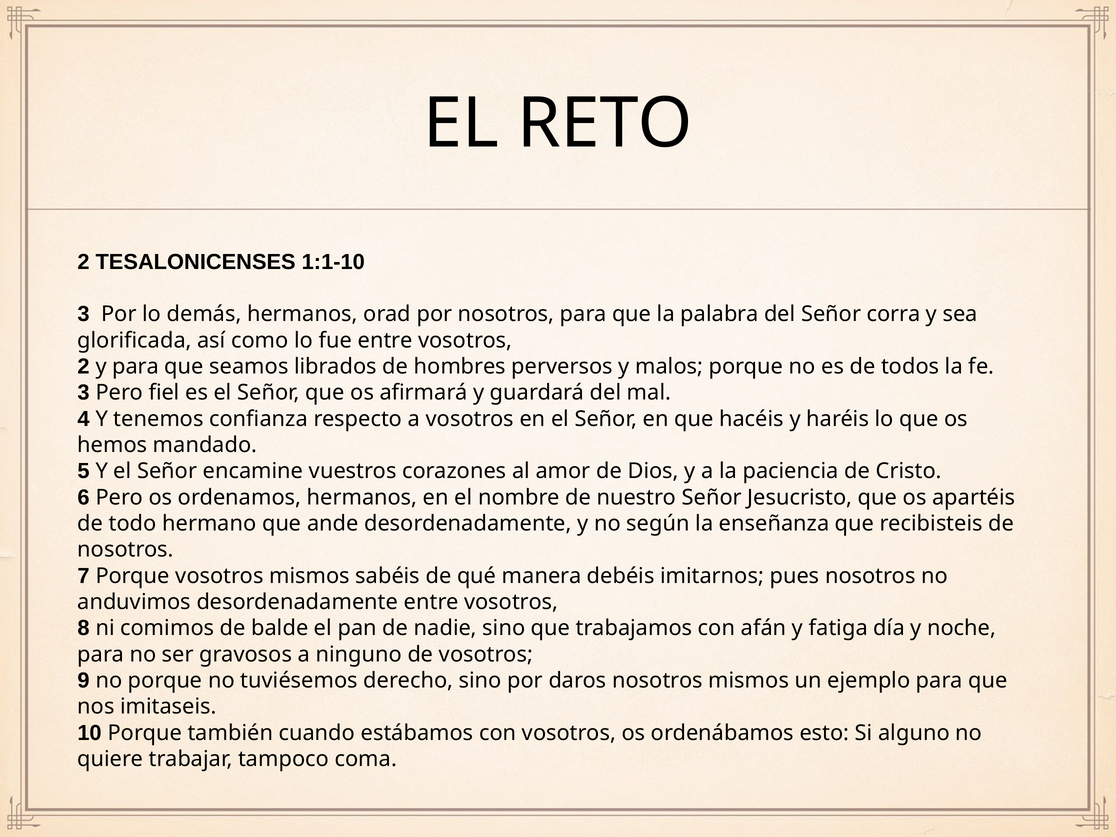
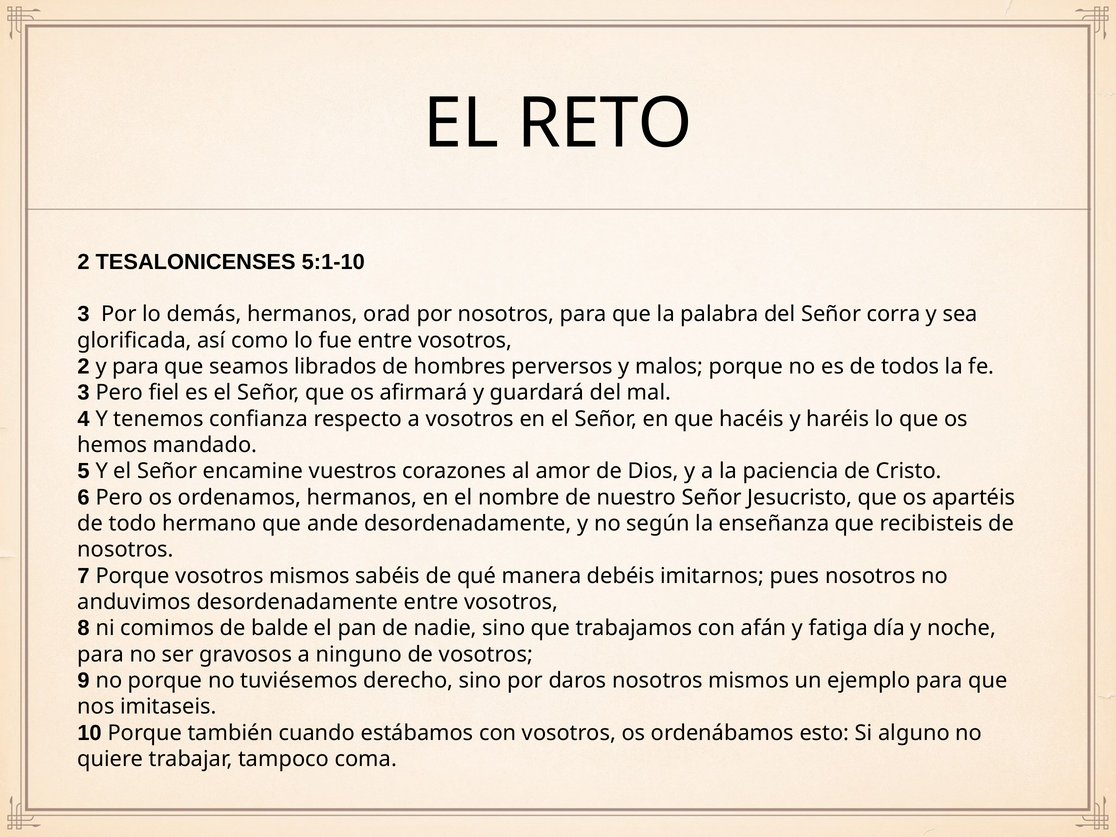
1:1-10: 1:1-10 -> 5:1-10
